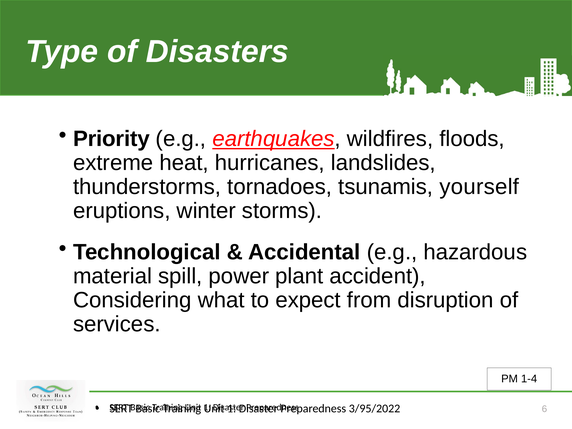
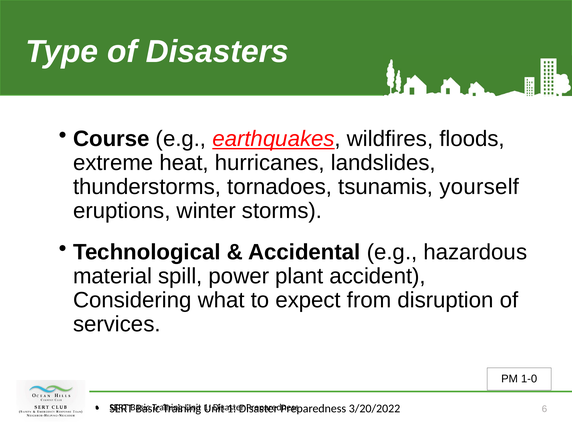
Priority: Priority -> Course
1-4: 1-4 -> 1-0
3/95/2022: 3/95/2022 -> 3/20/2022
